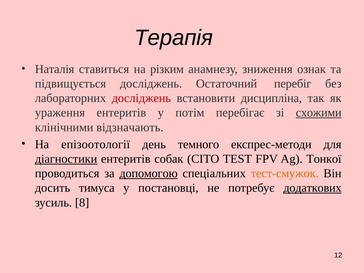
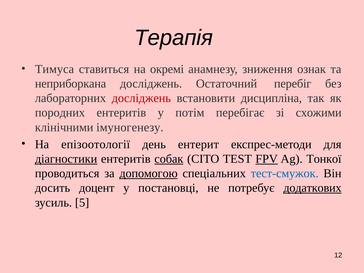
Наталія: Наталія -> Тимуса
різким: різким -> окремі
підвищується: підвищується -> неприборкана
ураження: ураження -> породних
схожими underline: present -> none
відзначають: відзначають -> імуногенезу
темного: темного -> ентерит
собак underline: none -> present
FPV underline: none -> present
тест-смужок colour: orange -> blue
тимуса: тимуса -> доцент
8: 8 -> 5
